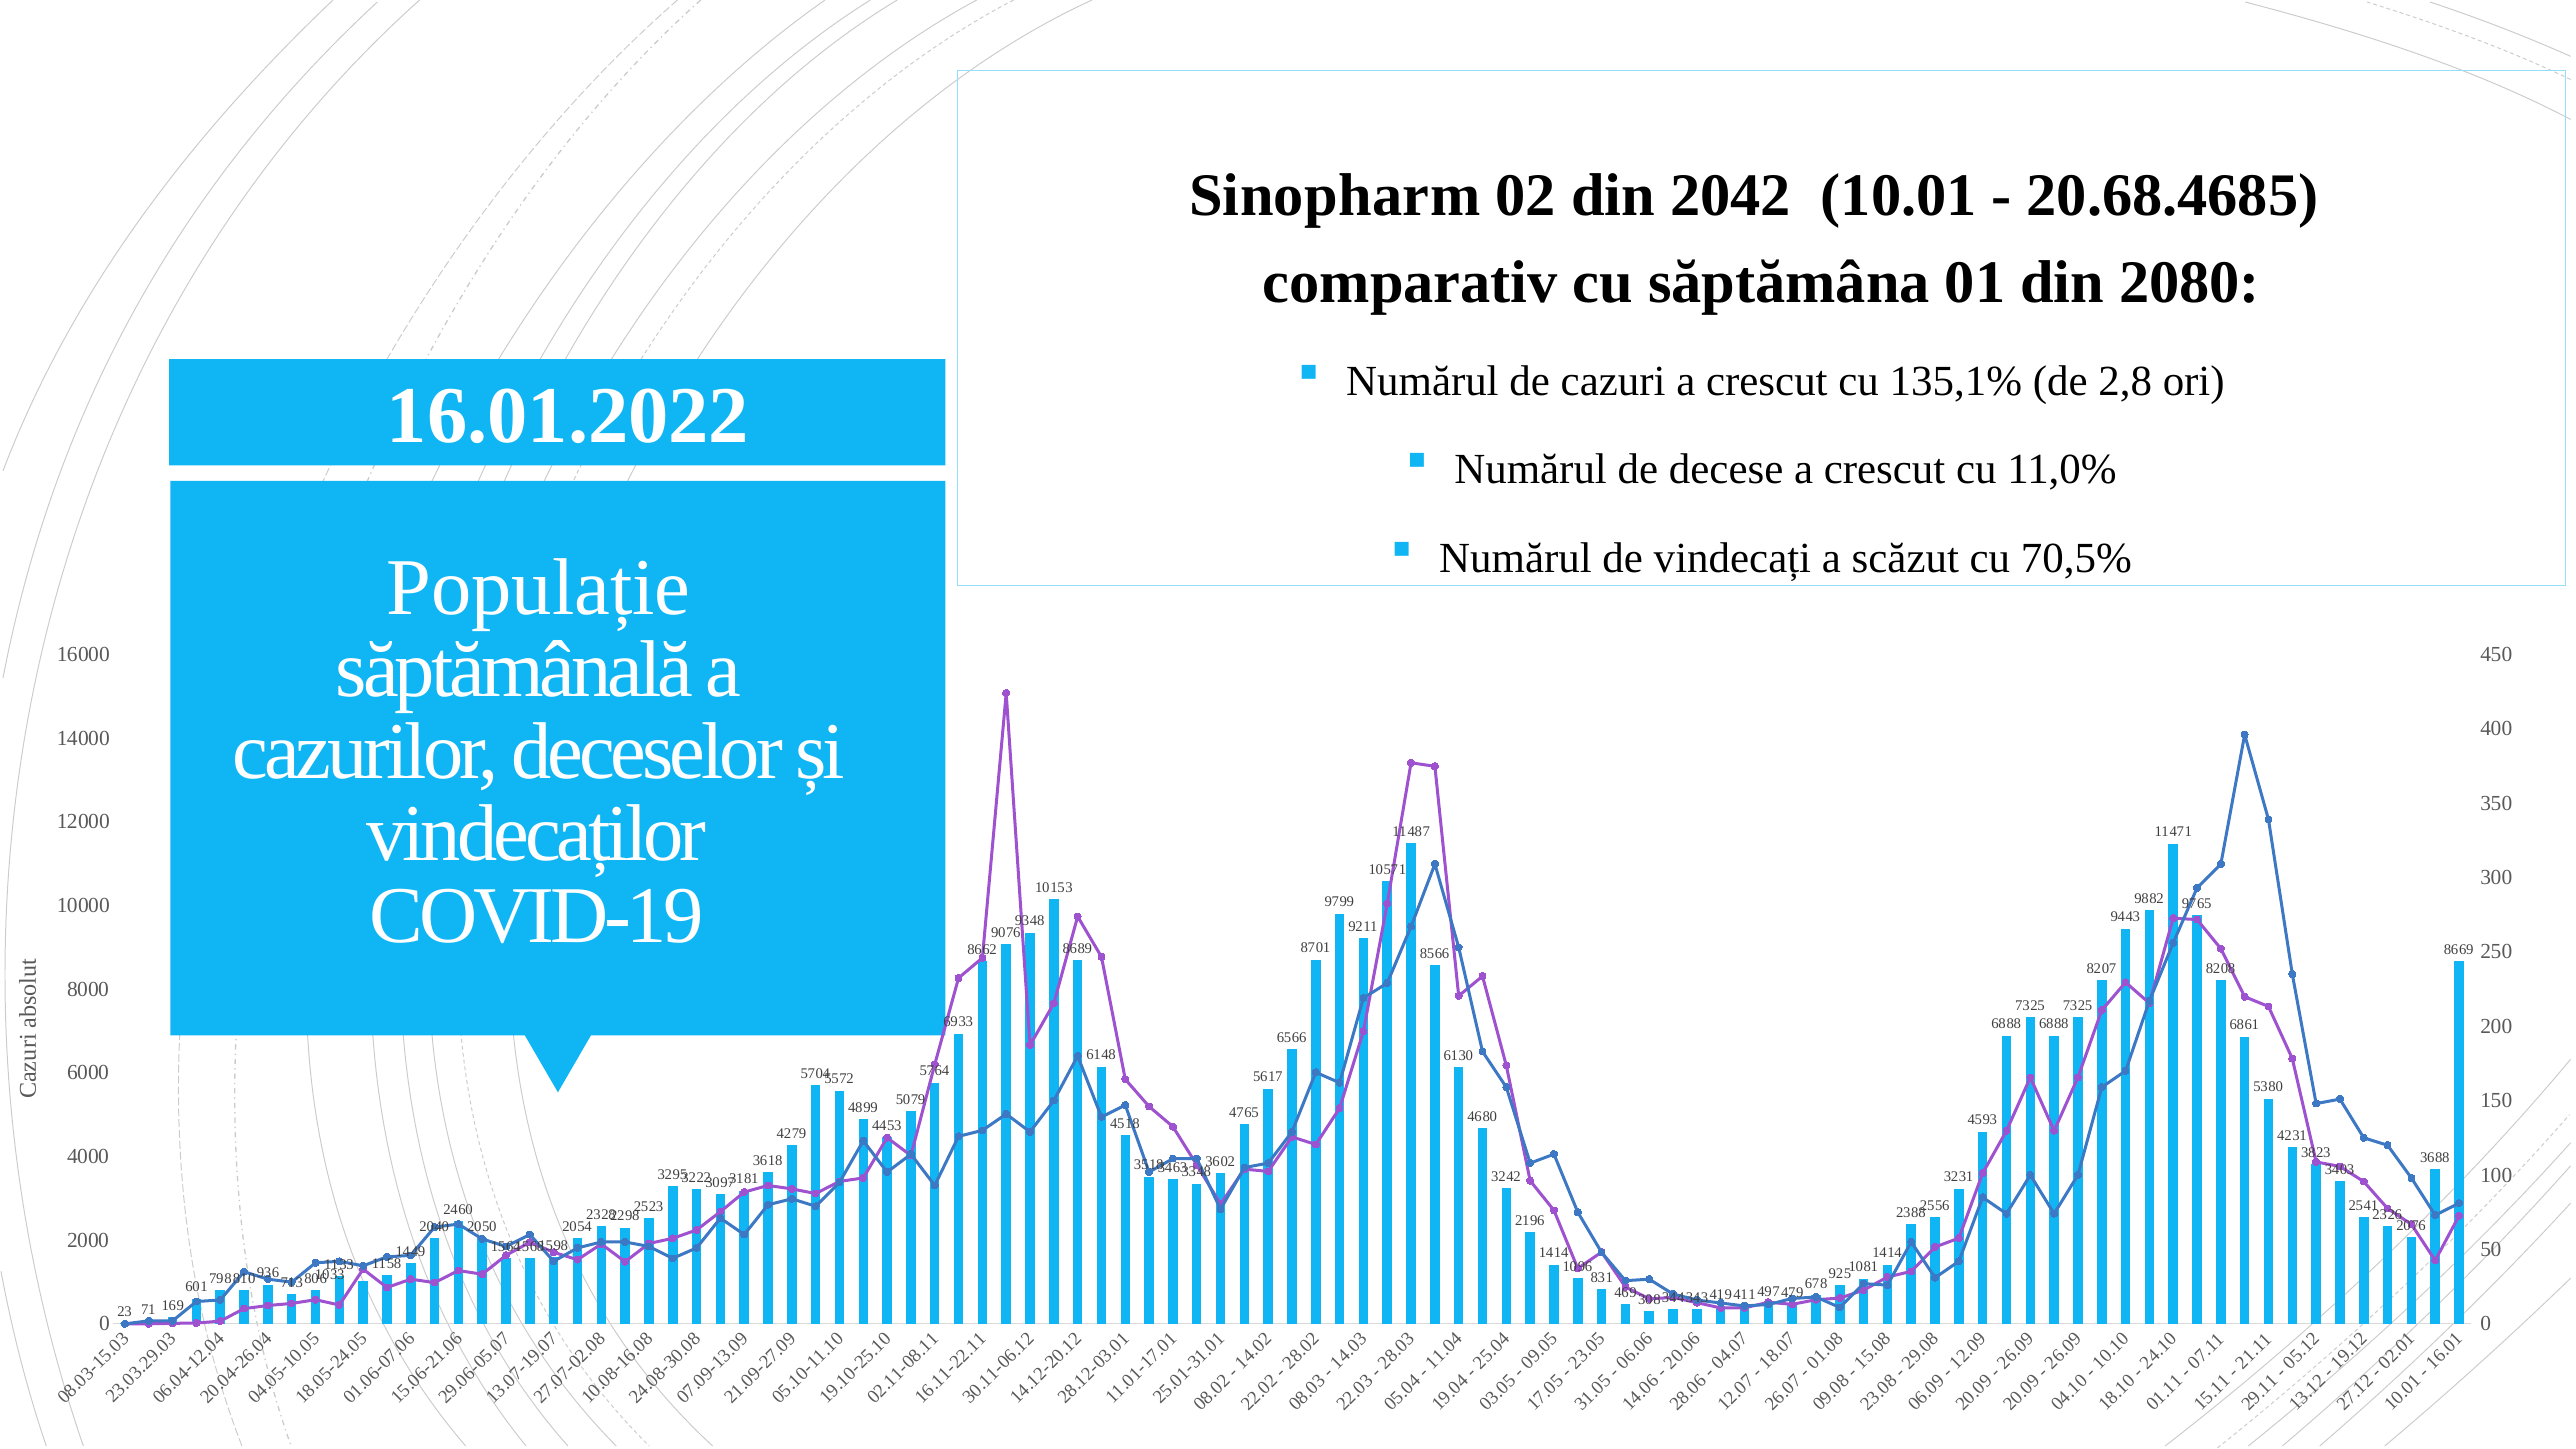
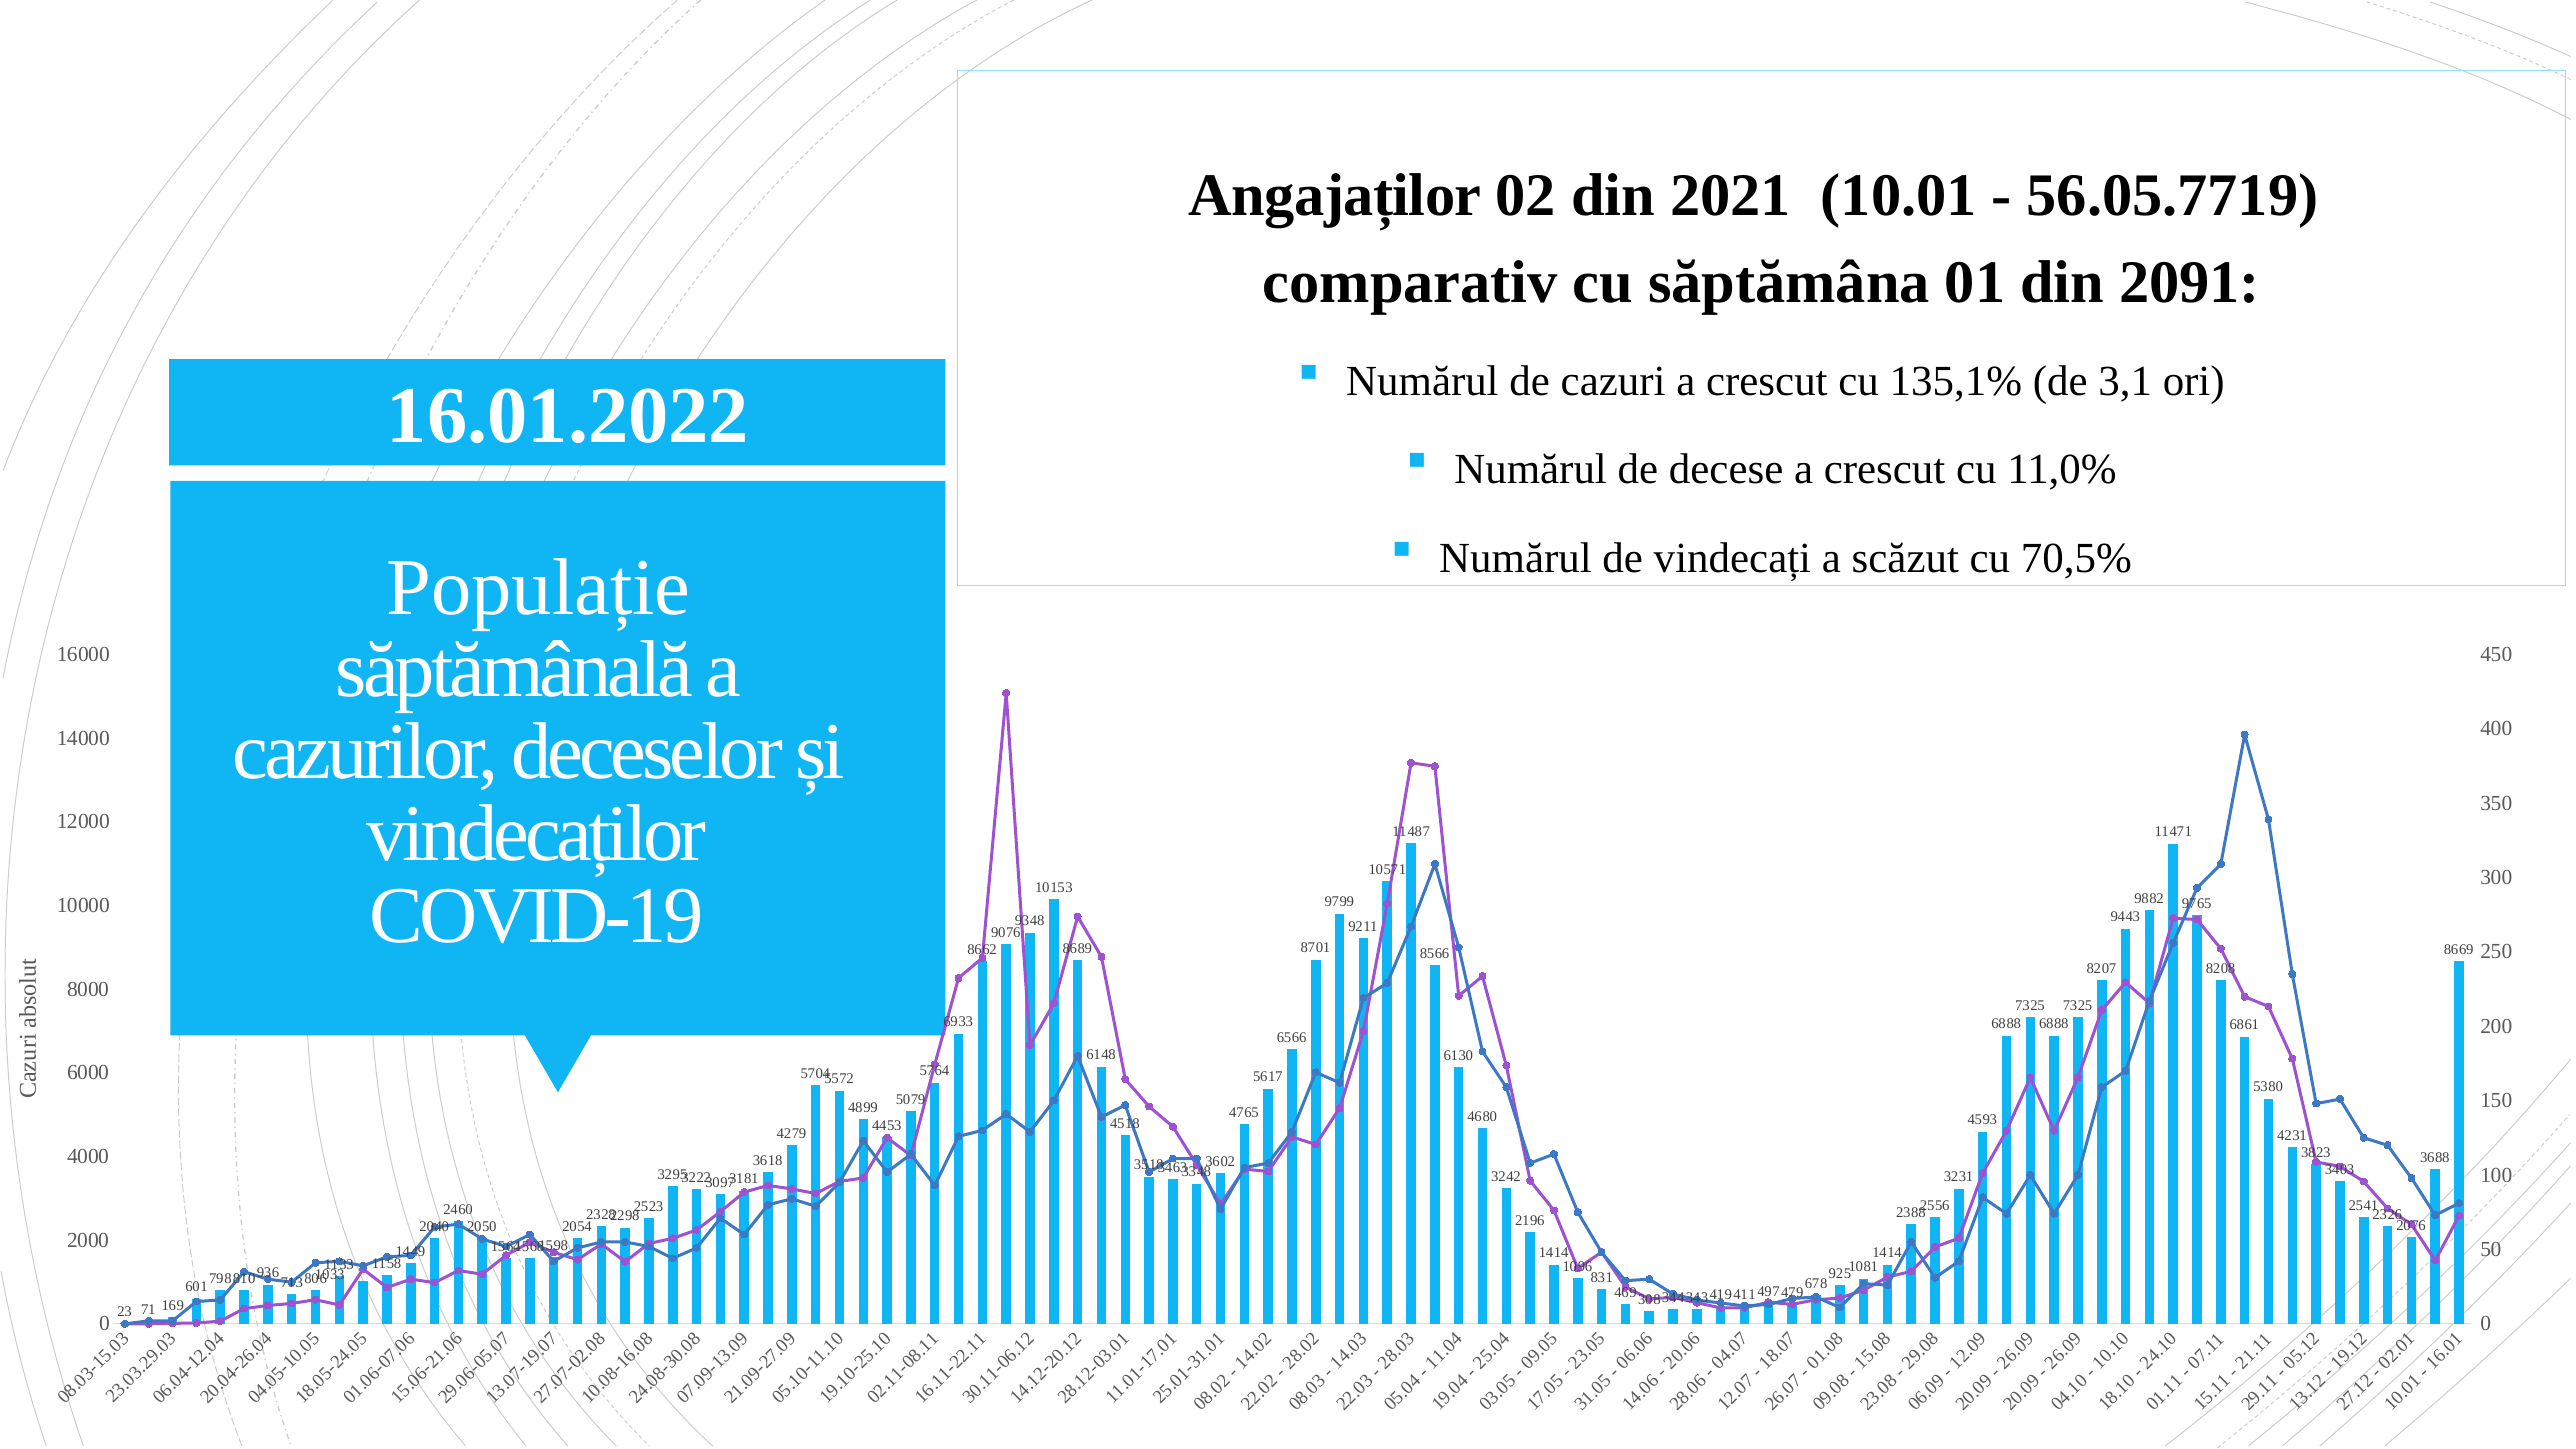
Sinopharm: Sinopharm -> Angajaților
2042: 2042 -> 2021
20.68.4685: 20.68.4685 -> 56.05.7719
2080: 2080 -> 2091
2,8: 2,8 -> 3,1
